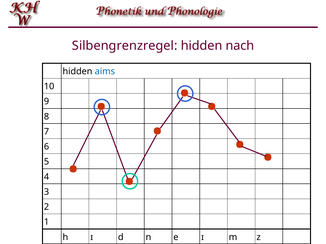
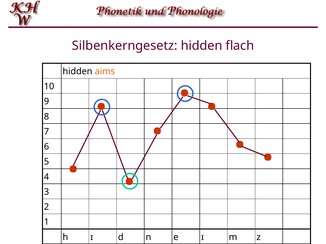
Silbengrenzregel: Silbengrenzregel -> Silbenkerngesetz
nach: nach -> flach
aims colour: blue -> orange
